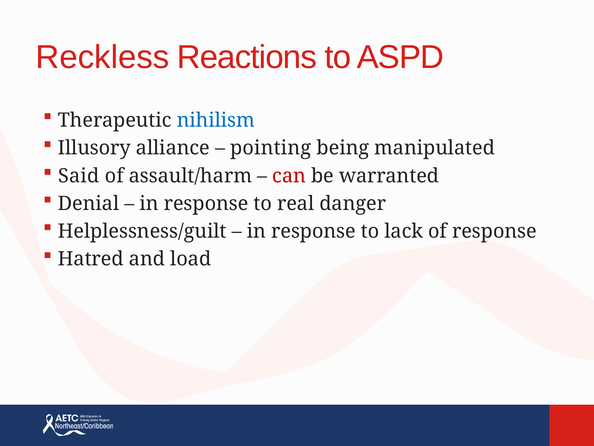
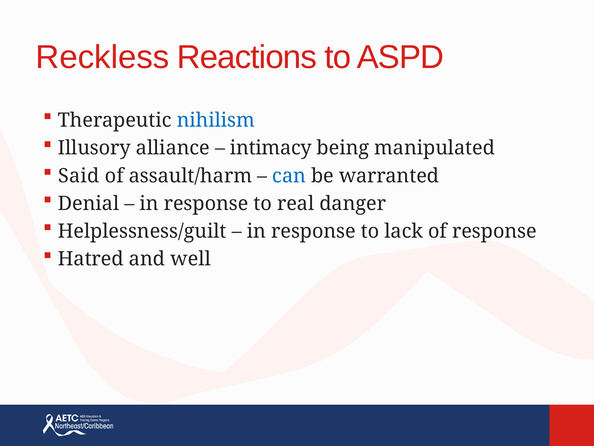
pointing: pointing -> intimacy
can colour: red -> blue
load: load -> well
